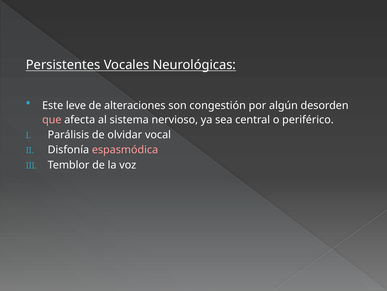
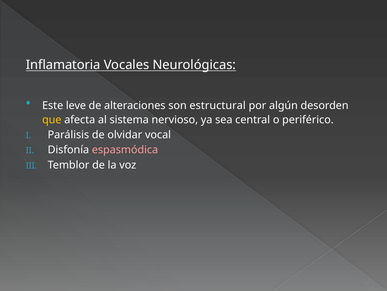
Persistentes: Persistentes -> Inflamatoria
congestión: congestión -> estructural
que colour: pink -> yellow
